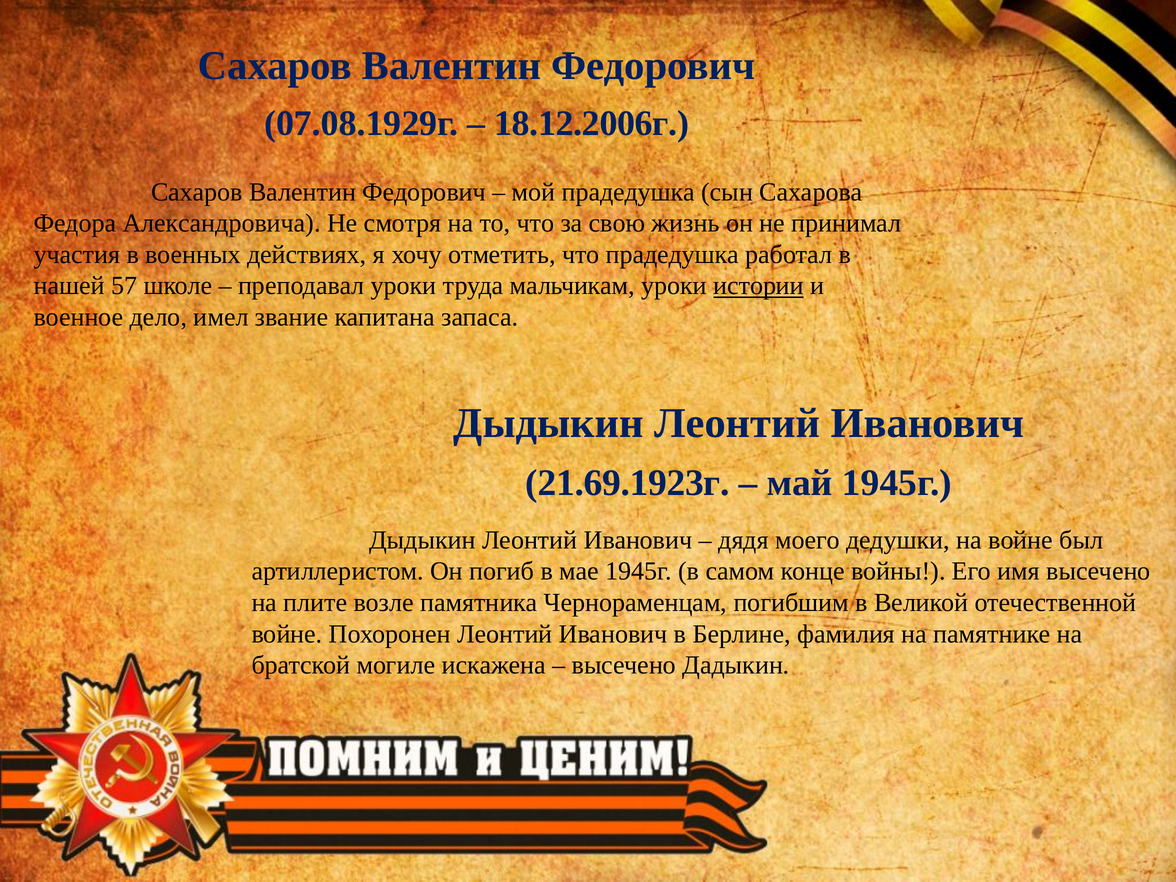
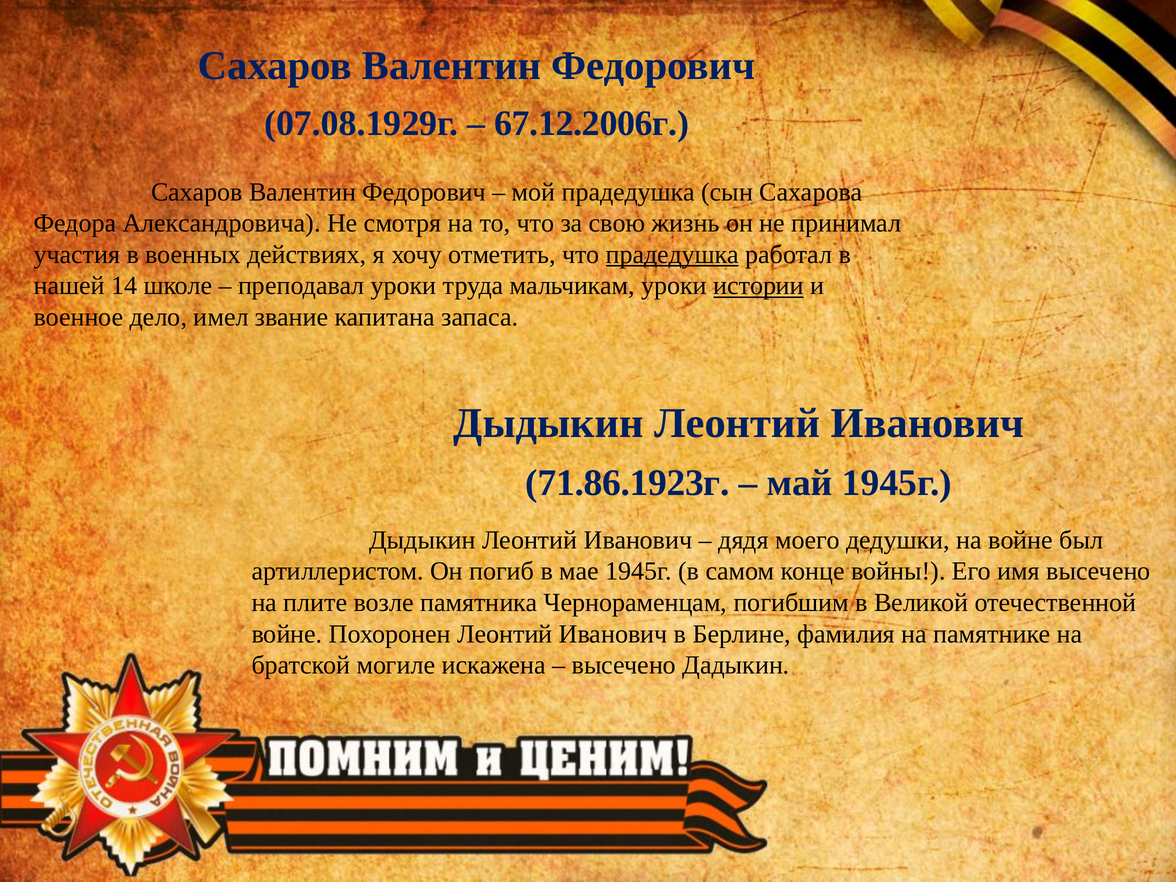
18.12.2006г: 18.12.2006г -> 67.12.2006г
прадедушка at (672, 255) underline: none -> present
57: 57 -> 14
21.69.1923г: 21.69.1923г -> 71.86.1923г
